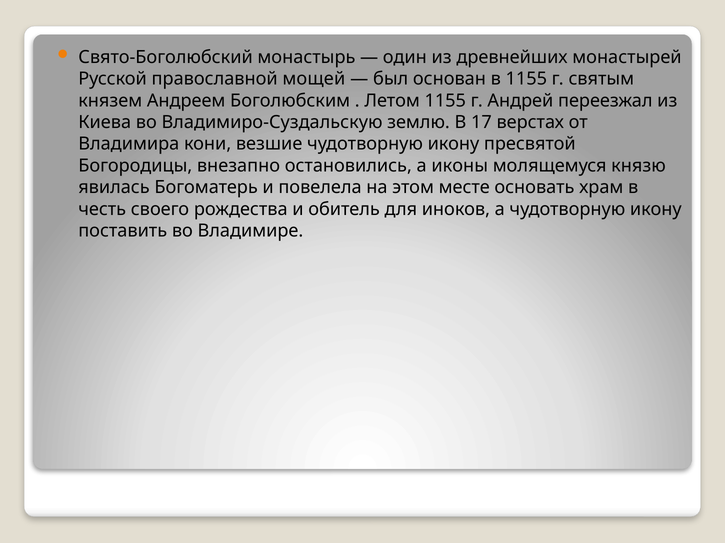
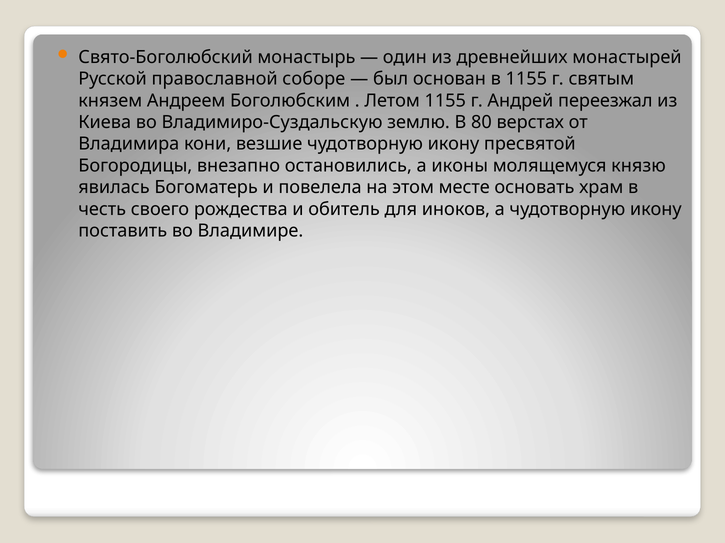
мощей: мощей -> соборе
17: 17 -> 80
